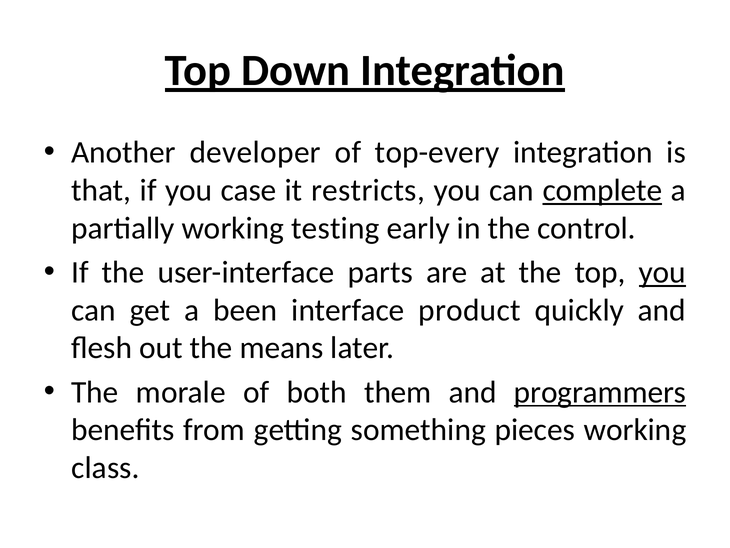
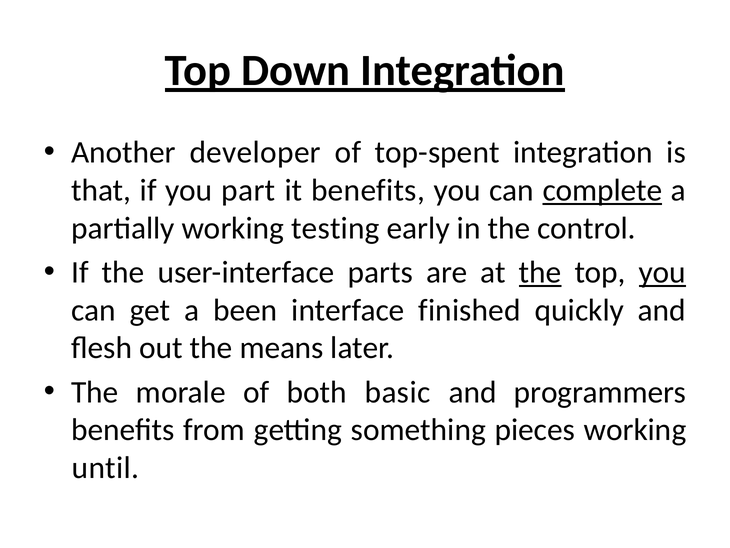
top-every: top-every -> top-spent
case: case -> part
it restricts: restricts -> benefits
the at (540, 272) underline: none -> present
product: product -> finished
them: them -> basic
programmers underline: present -> none
class: class -> until
